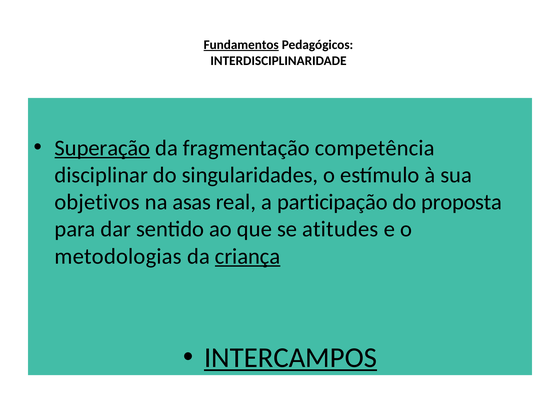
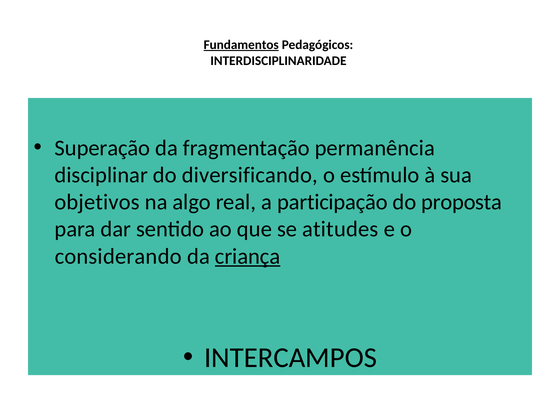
Superação underline: present -> none
competência: competência -> permanência
singularidades: singularidades -> diversificando
asas: asas -> algo
metodologias: metodologias -> considerando
INTERCAMPOS underline: present -> none
